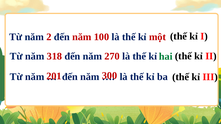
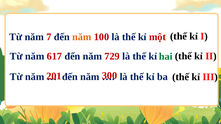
2: 2 -> 7
năm at (82, 37) colour: red -> orange
318: 318 -> 617
270: 270 -> 729
